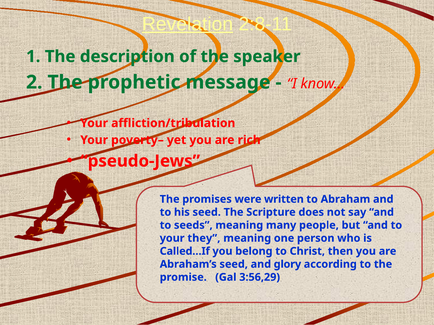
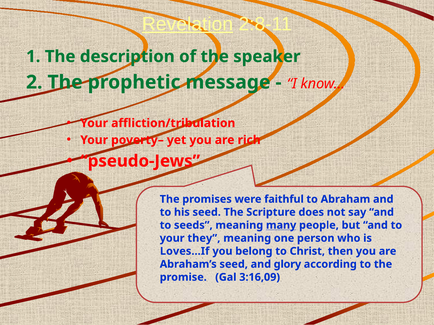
written: written -> faithful
many underline: none -> present
Called…If: Called…If -> Loves…If
3:56,29: 3:56,29 -> 3:16,09
